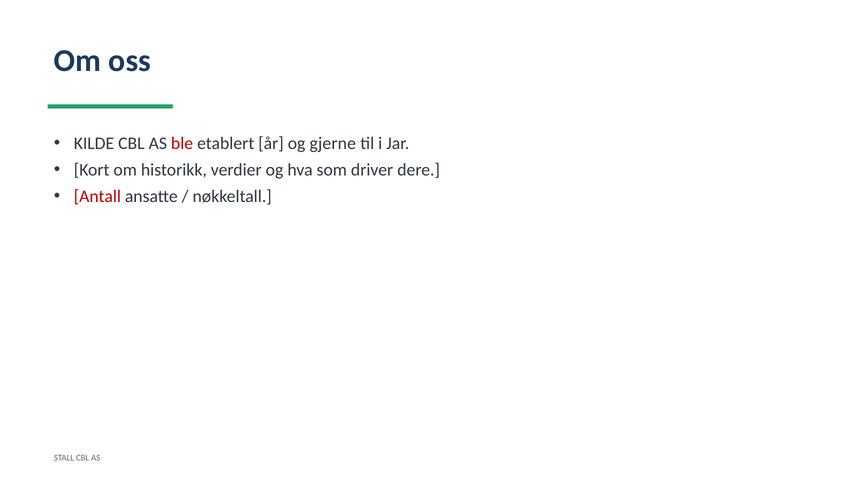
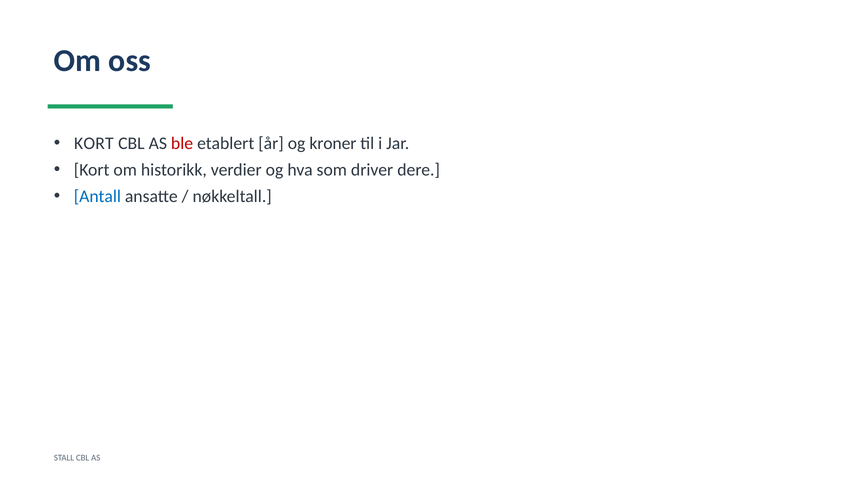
KILDE at (94, 144): KILDE -> KORT
gjerne: gjerne -> kroner
Antall colour: red -> blue
